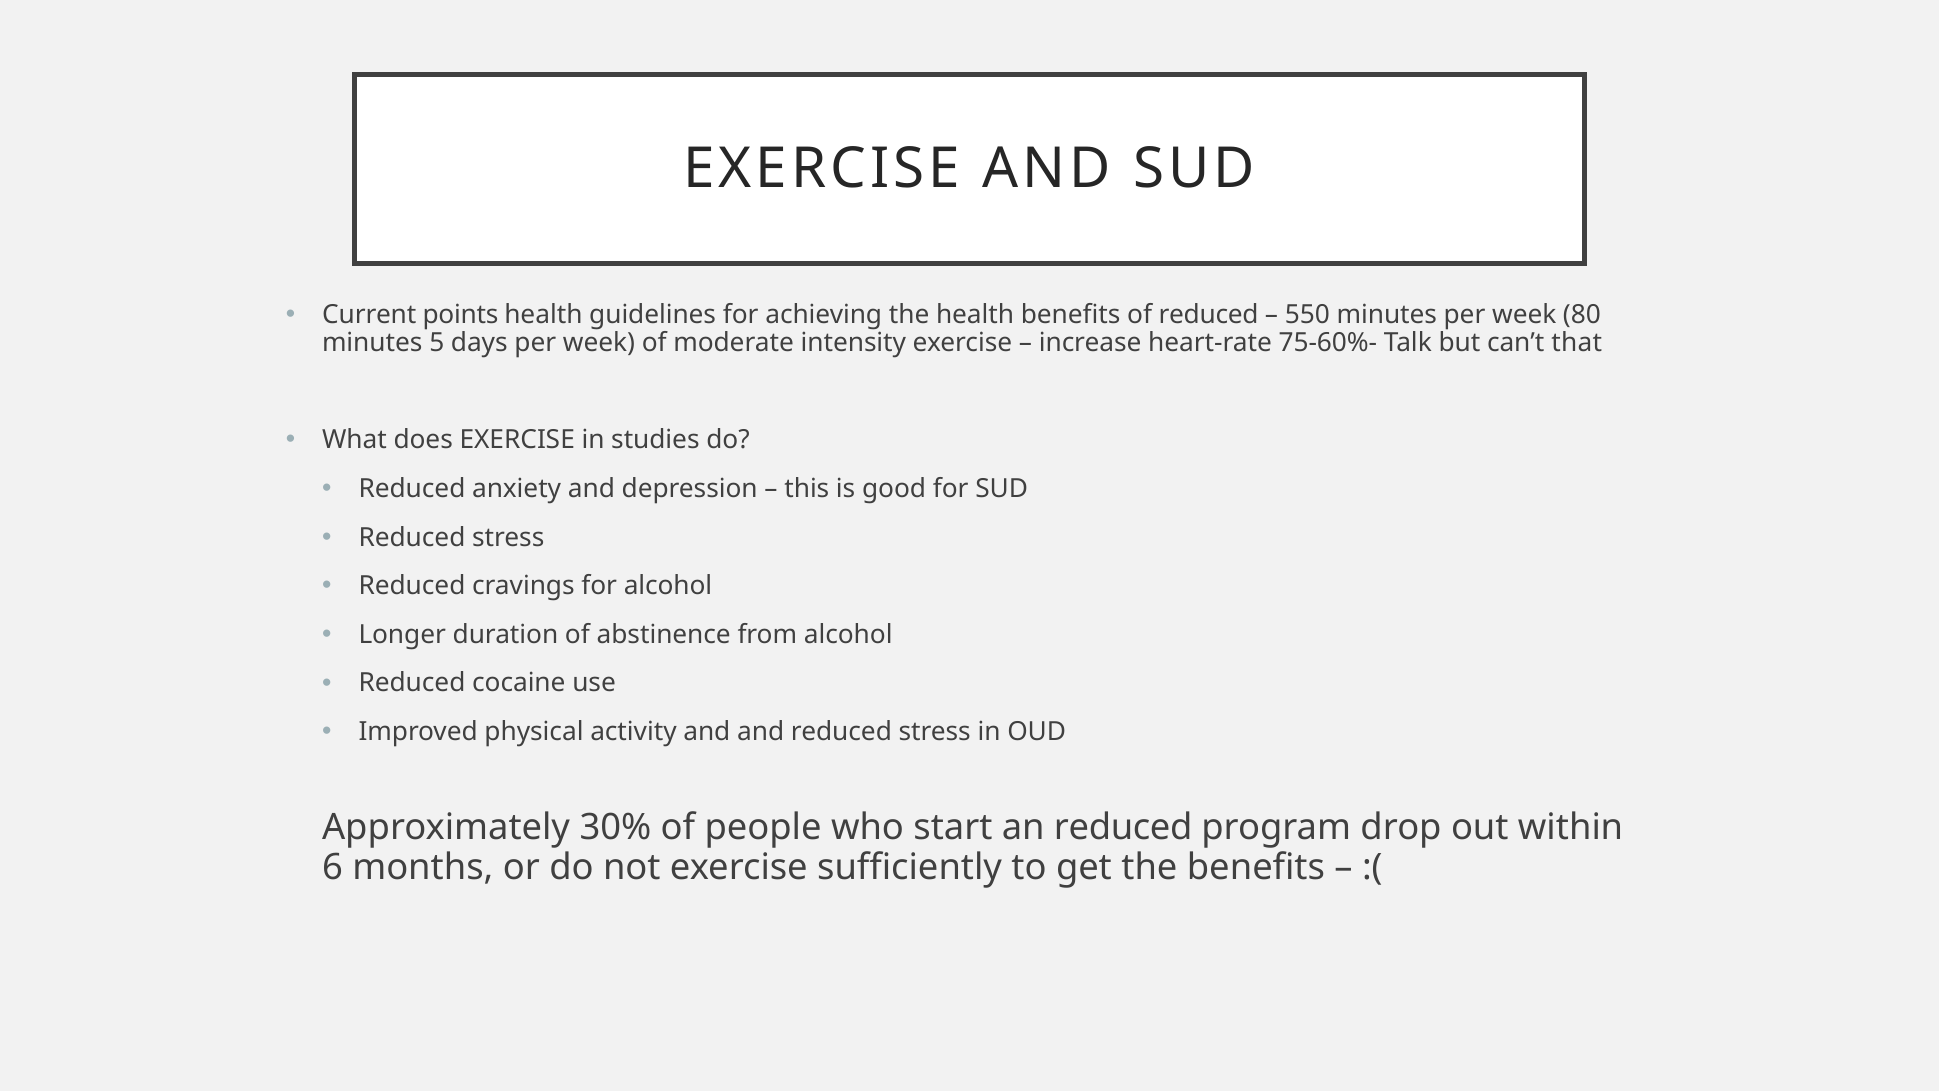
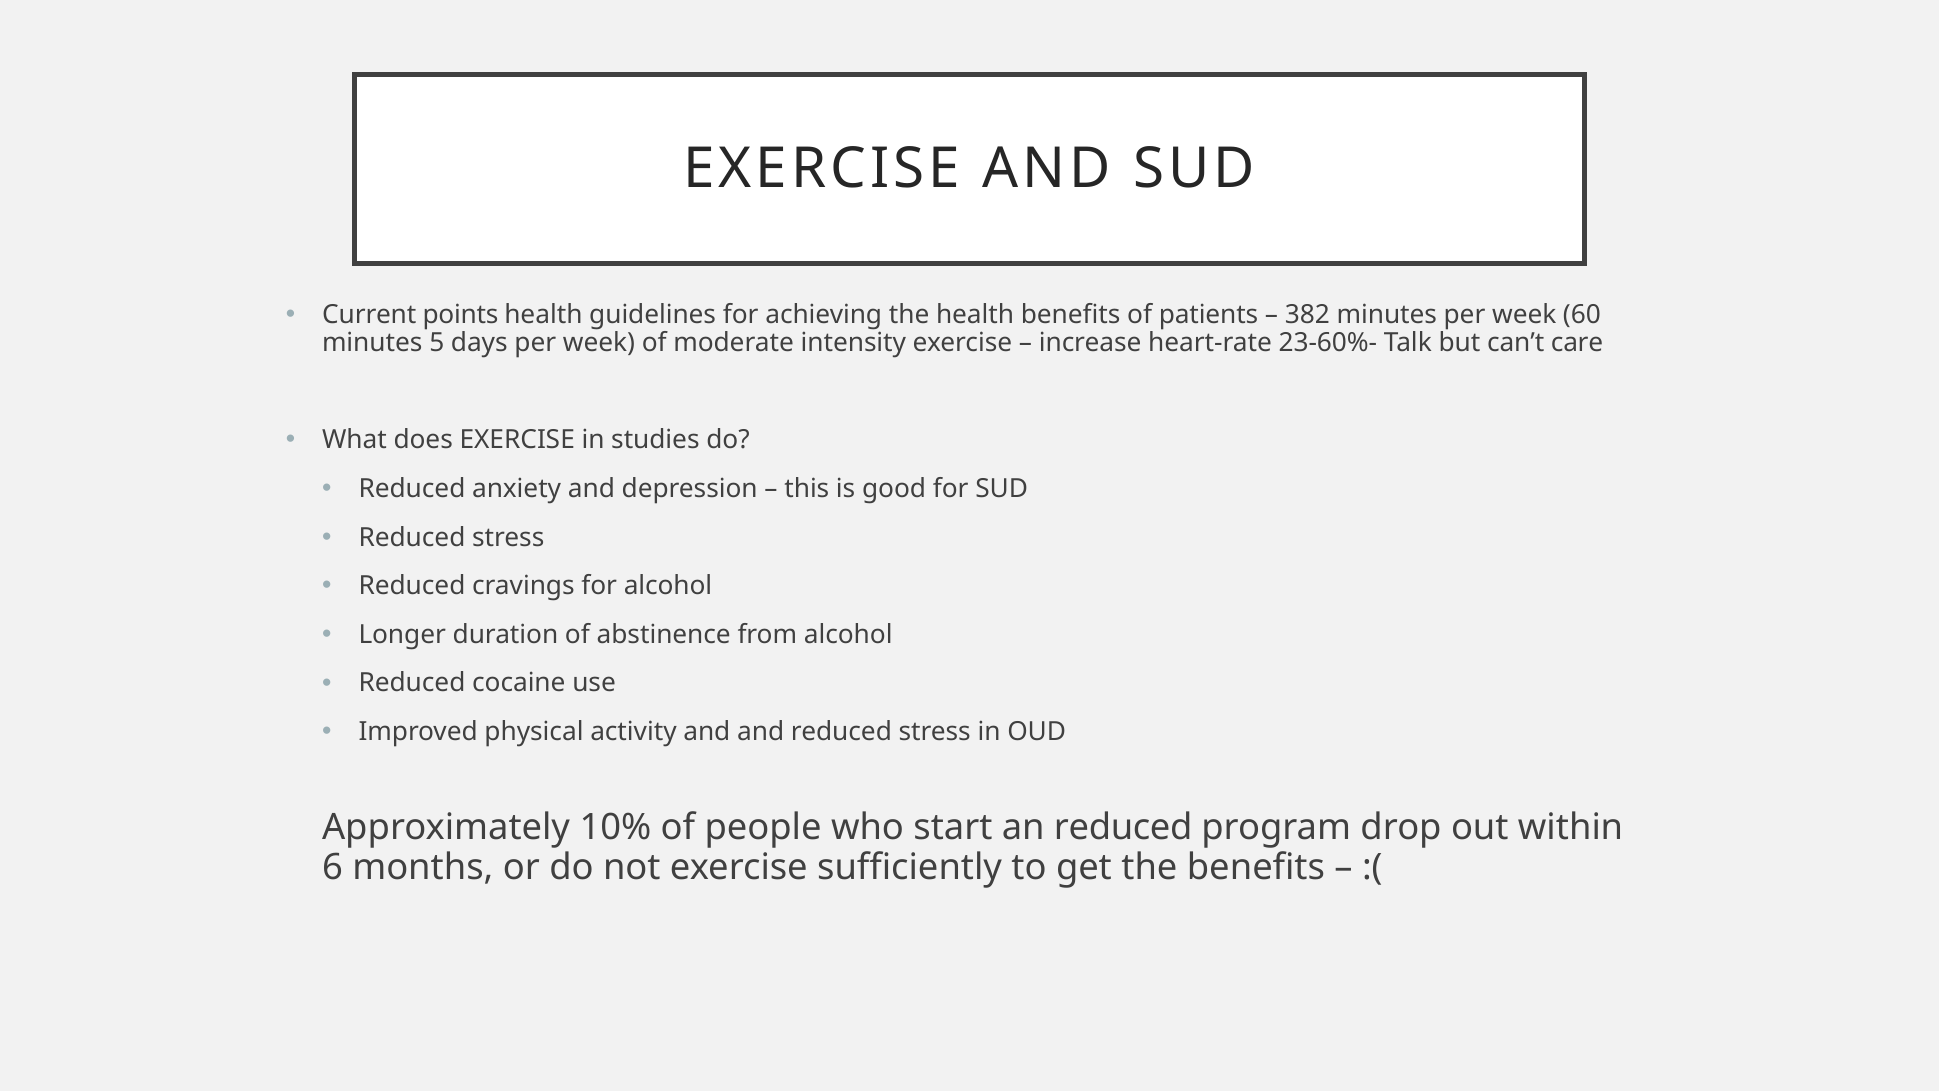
of reduced: reduced -> patients
550: 550 -> 382
80: 80 -> 60
75-60%-: 75-60%- -> 23-60%-
that: that -> care
30%: 30% -> 10%
